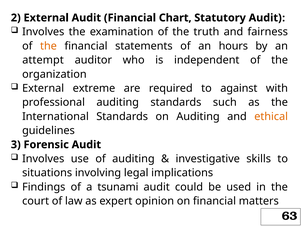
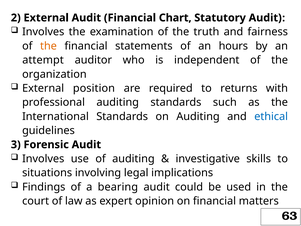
extreme: extreme -> position
against: against -> returns
ethical colour: orange -> blue
tsunami: tsunami -> bearing
